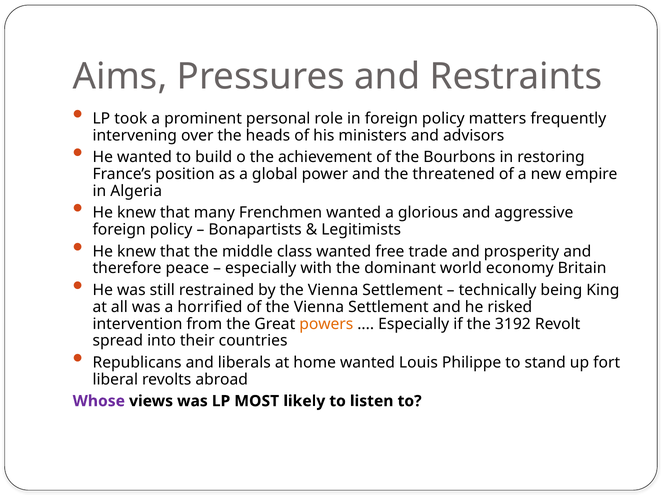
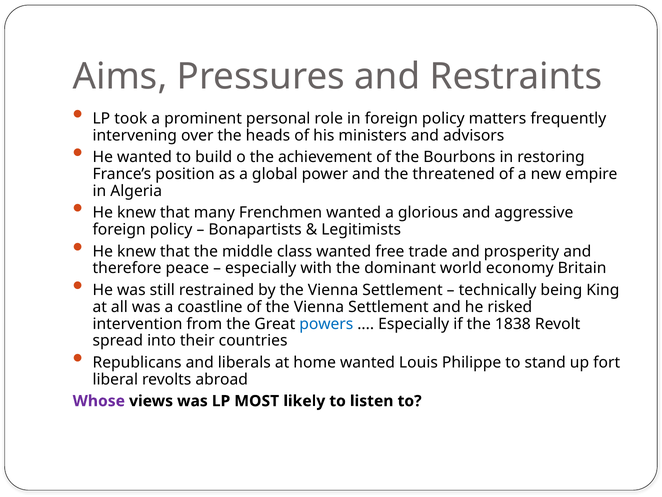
horrified: horrified -> coastline
powers colour: orange -> blue
3192: 3192 -> 1838
